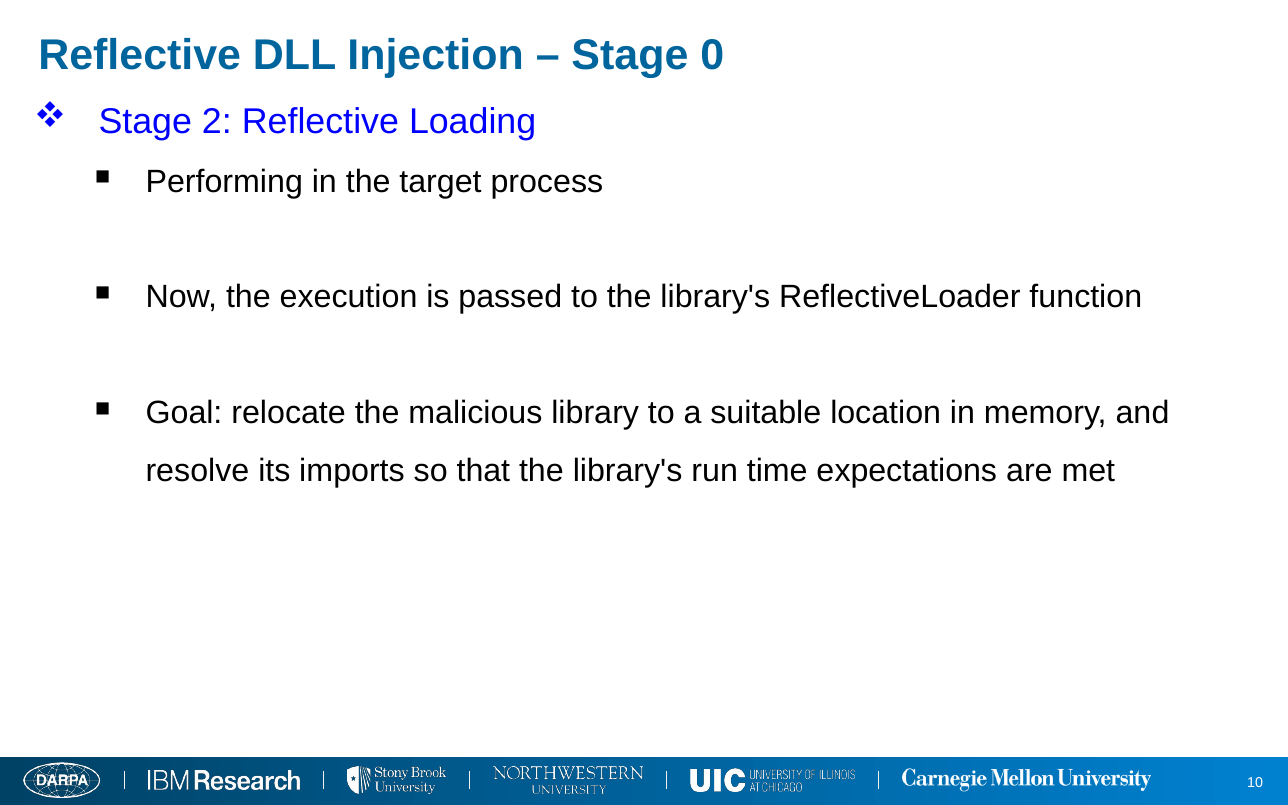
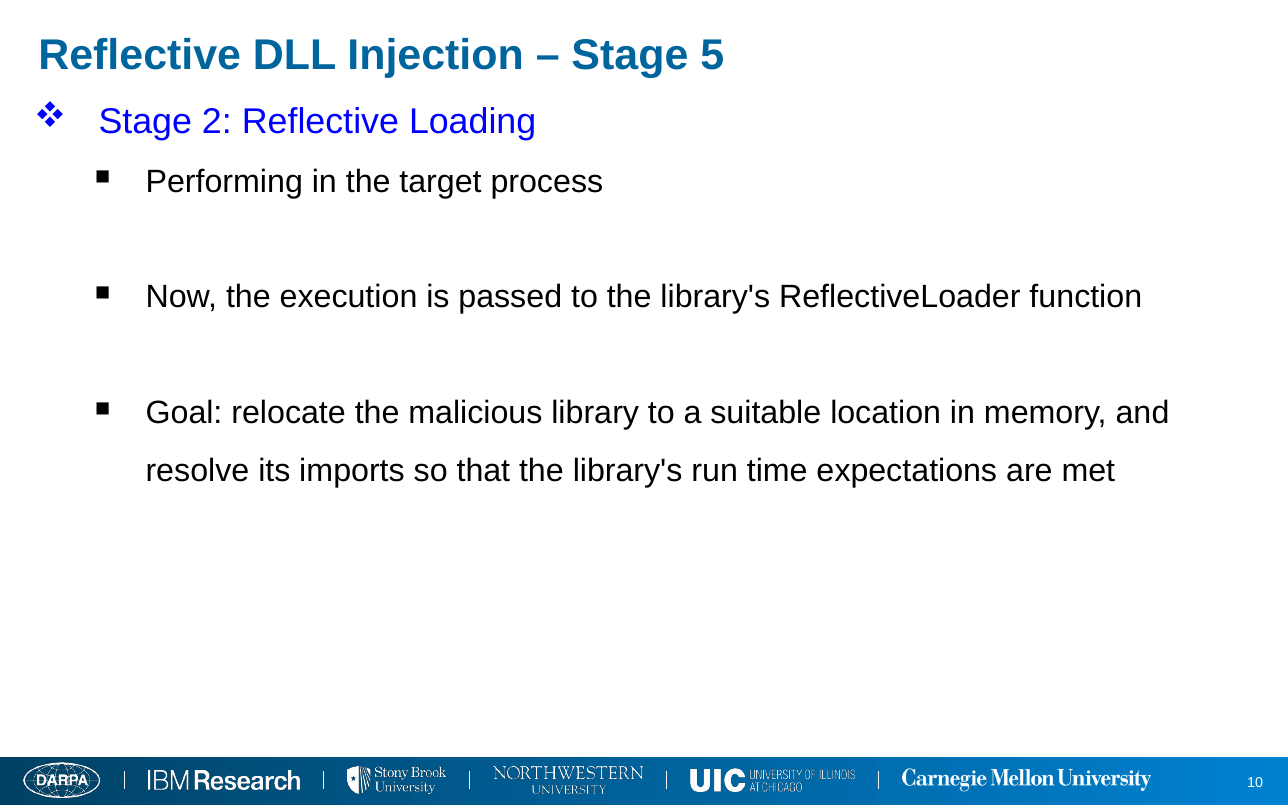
0: 0 -> 5
